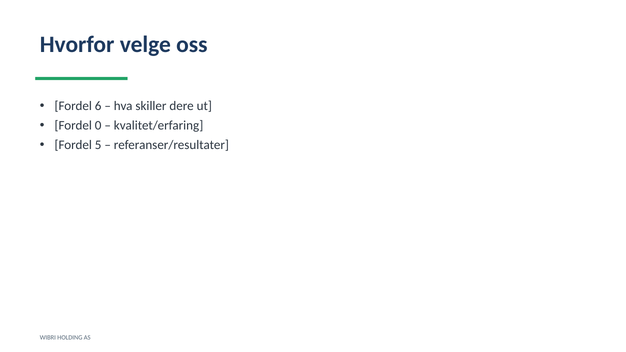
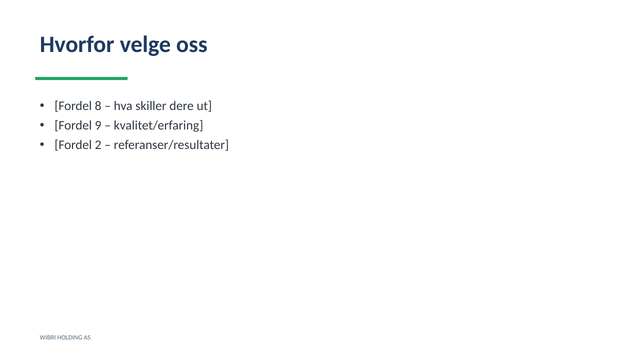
6: 6 -> 8
0: 0 -> 9
5: 5 -> 2
